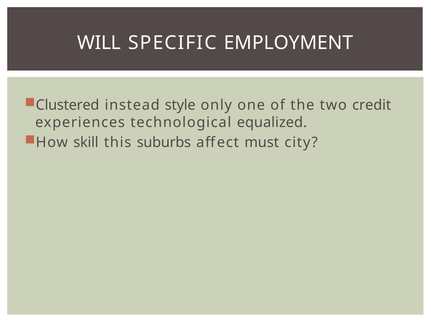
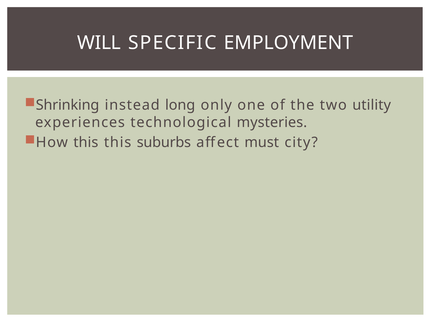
Clustered: Clustered -> Shrinking
style: style -> long
credit: credit -> utility
equalized: equalized -> mysteries
How skill: skill -> this
